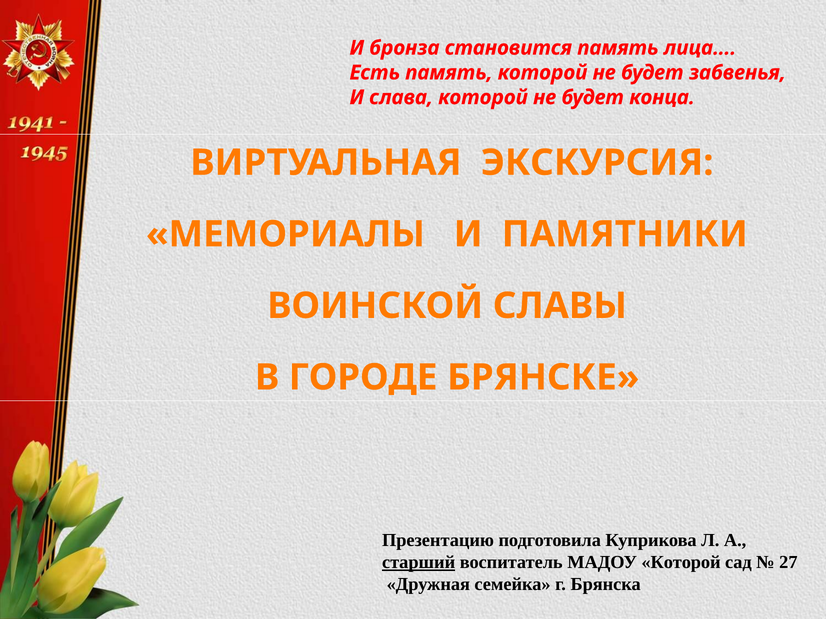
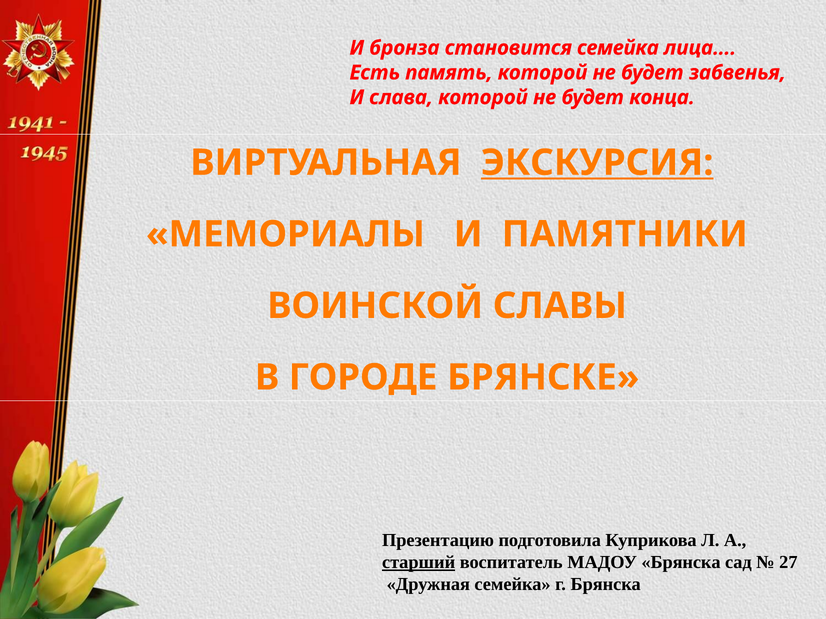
становится память: память -> семейка
ЭКСКУРСИЯ underline: none -> present
МАДОУ Которой: Которой -> Брянска
